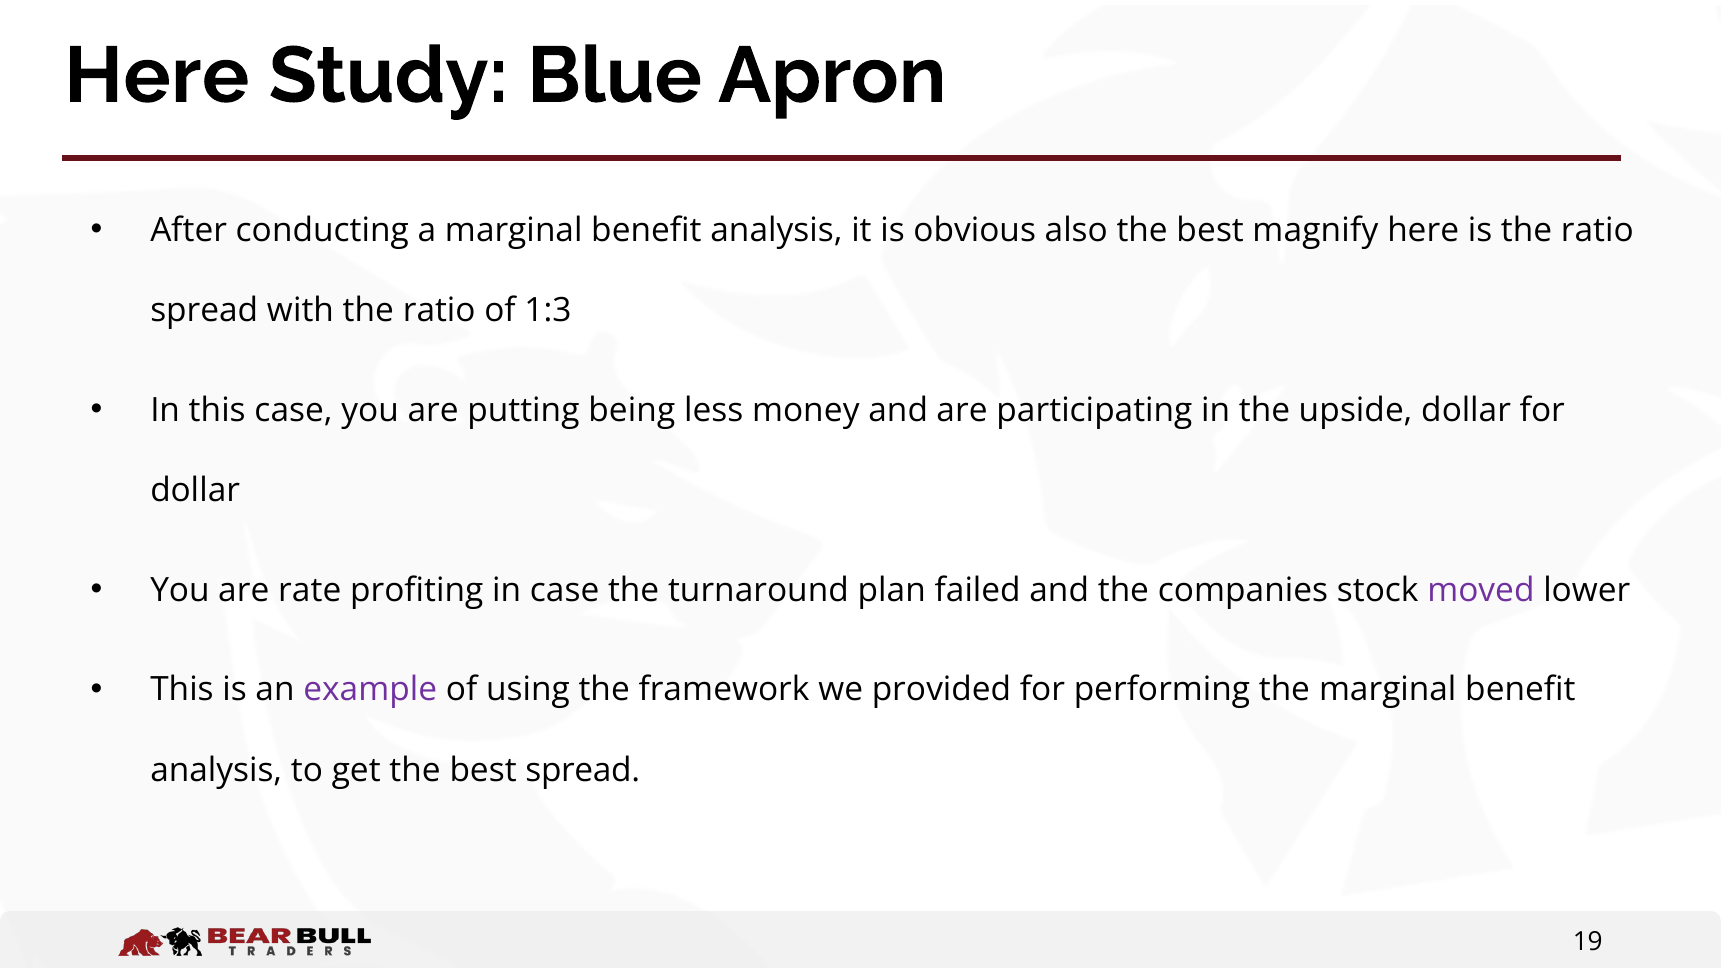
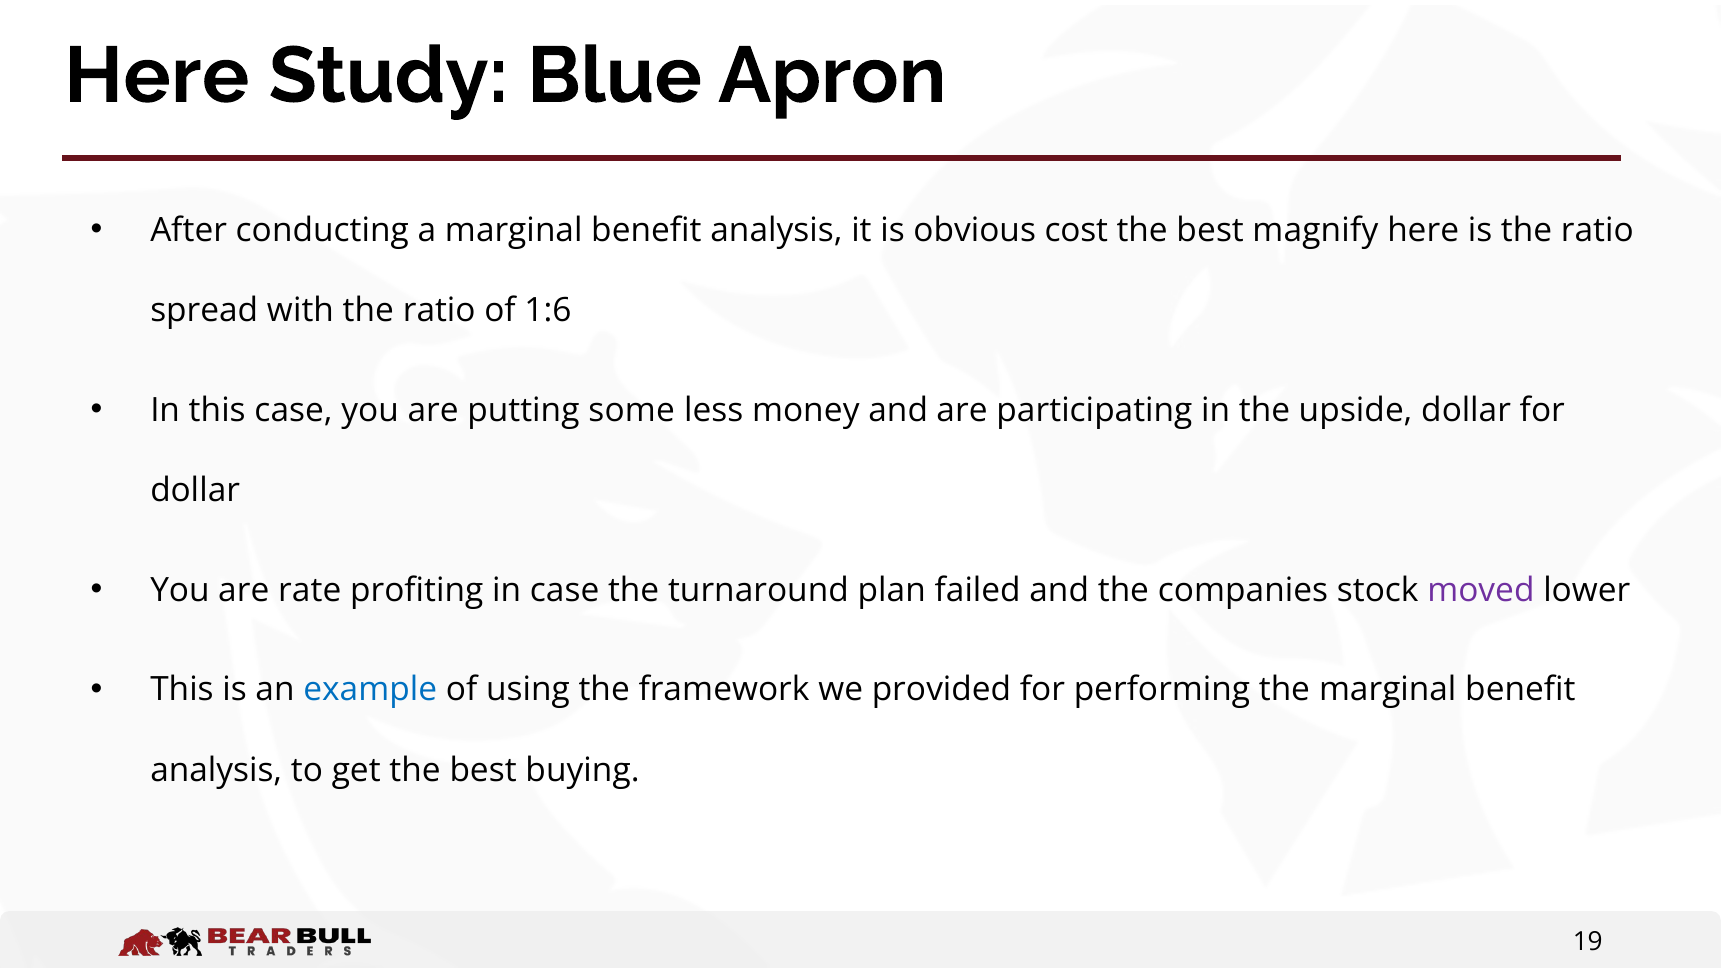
also: also -> cost
1:3: 1:3 -> 1:6
being: being -> some
example colour: purple -> blue
best spread: spread -> buying
